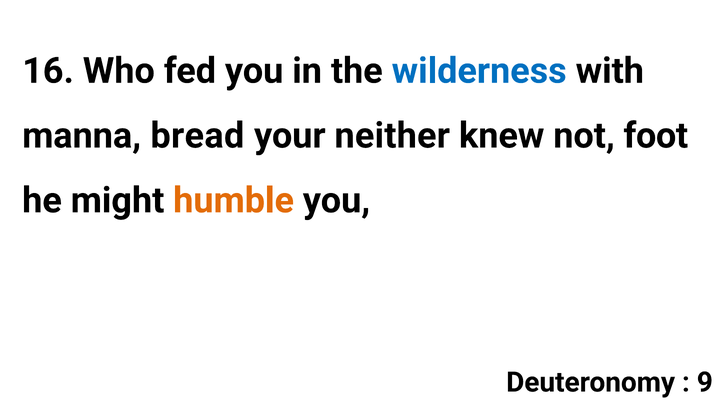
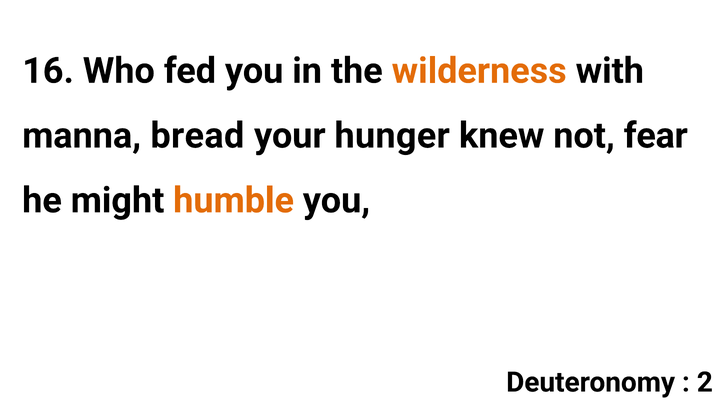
wilderness colour: blue -> orange
neither: neither -> hunger
foot: foot -> fear
9: 9 -> 2
